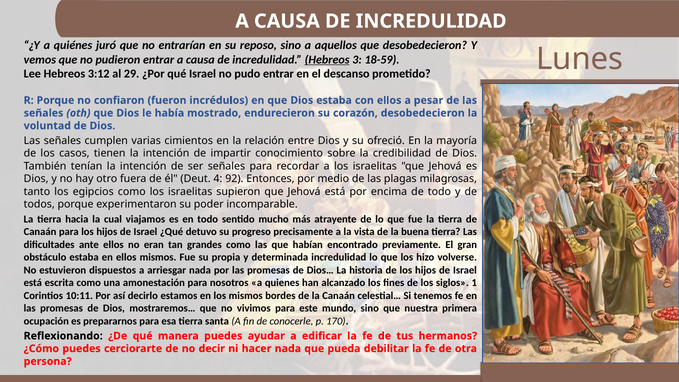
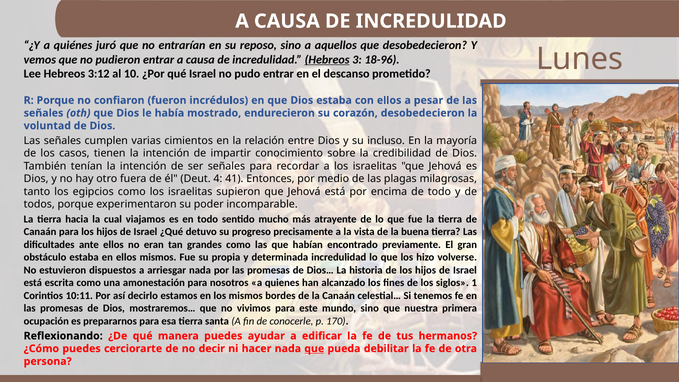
18-59: 18-59 -> 18-96
29: 29 -> 10
ofreció: ofreció -> incluso
92: 92 -> 41
que at (314, 349) underline: none -> present
